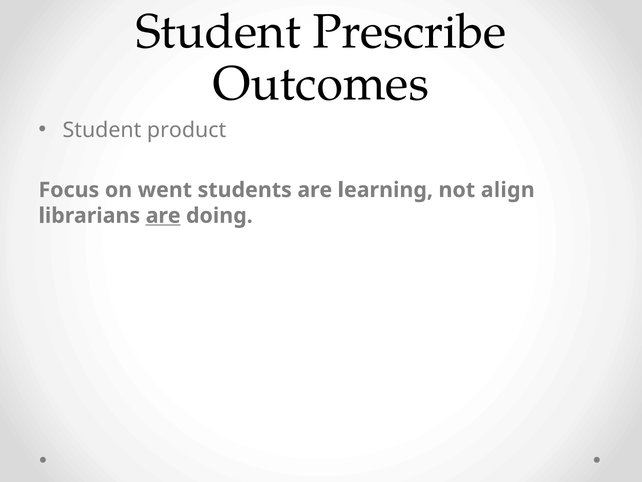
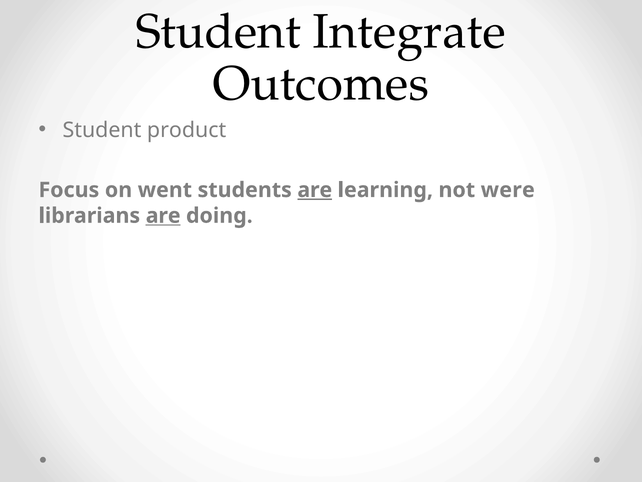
Prescribe: Prescribe -> Integrate
are at (315, 190) underline: none -> present
align: align -> were
